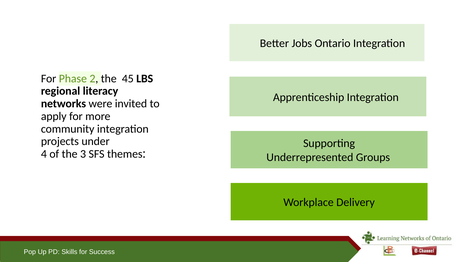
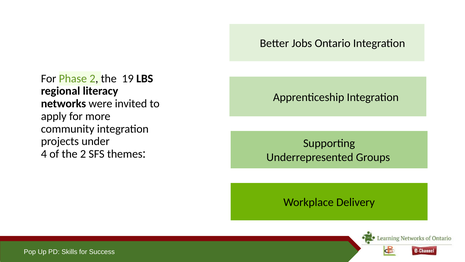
45: 45 -> 19
the 3: 3 -> 2
